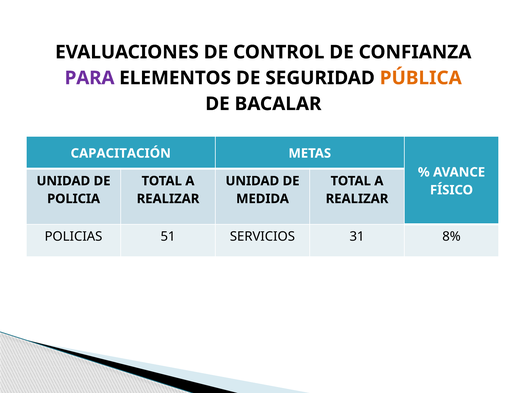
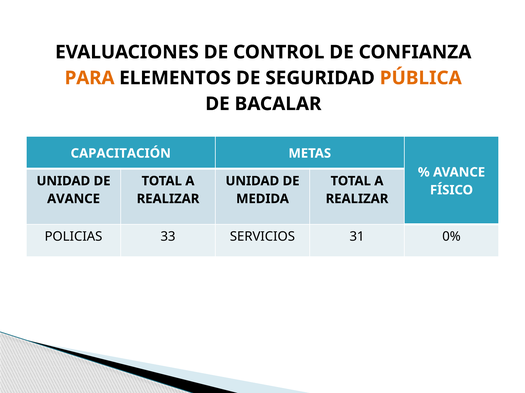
PARA colour: purple -> orange
POLICIA at (74, 199): POLICIA -> AVANCE
51: 51 -> 33
8%: 8% -> 0%
